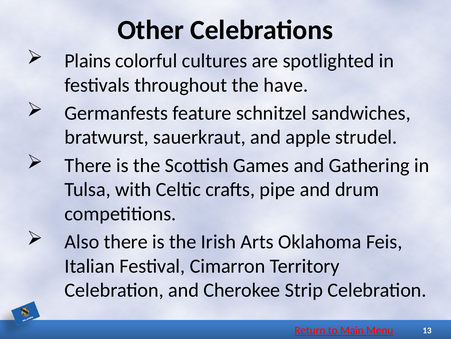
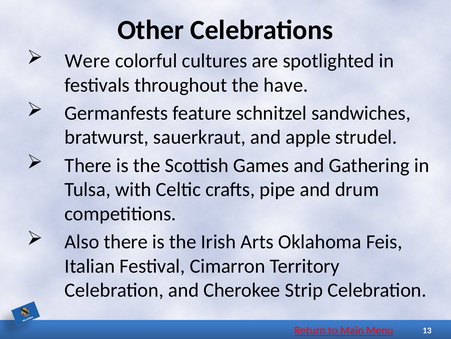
Plains: Plains -> Were
